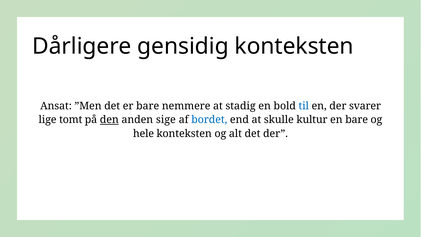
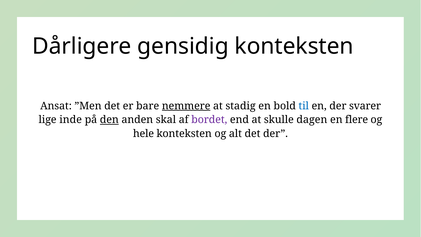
nemmere underline: none -> present
tomt: tomt -> inde
sige: sige -> skal
bordet colour: blue -> purple
kultur: kultur -> dagen
en bare: bare -> flere
